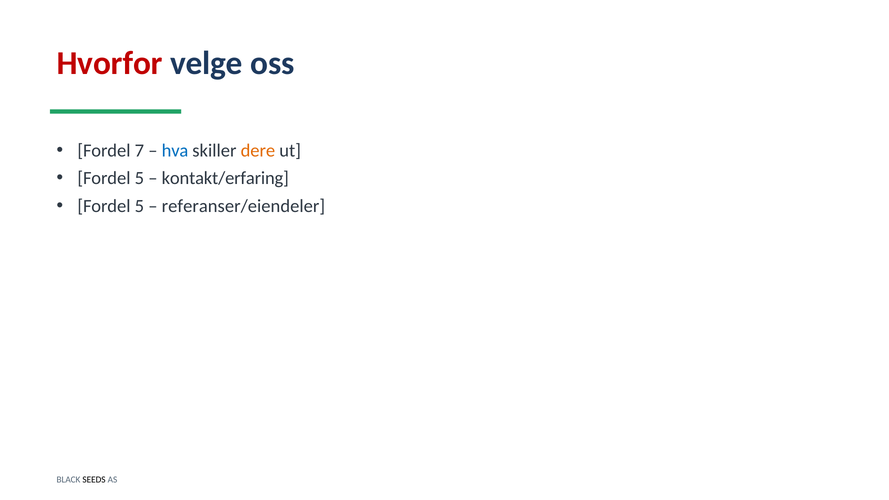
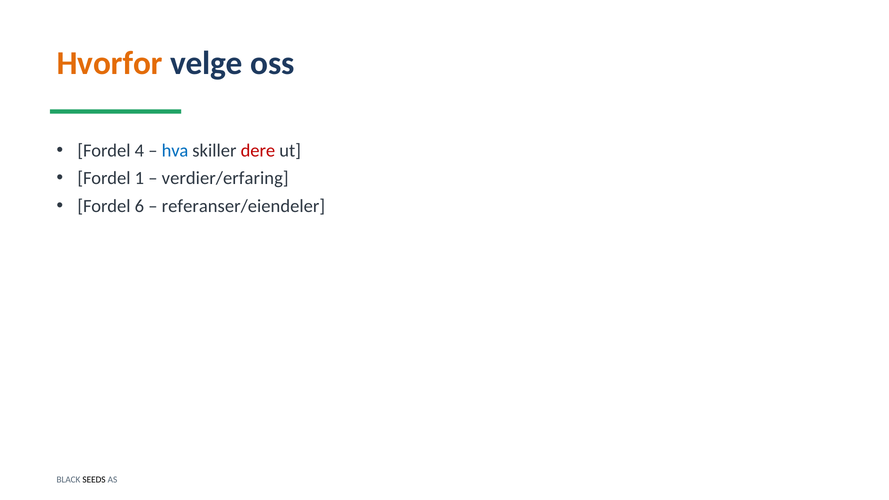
Hvorfor colour: red -> orange
7: 7 -> 4
dere colour: orange -> red
5 at (139, 178): 5 -> 1
kontakt/erfaring: kontakt/erfaring -> verdier/erfaring
5 at (139, 206): 5 -> 6
